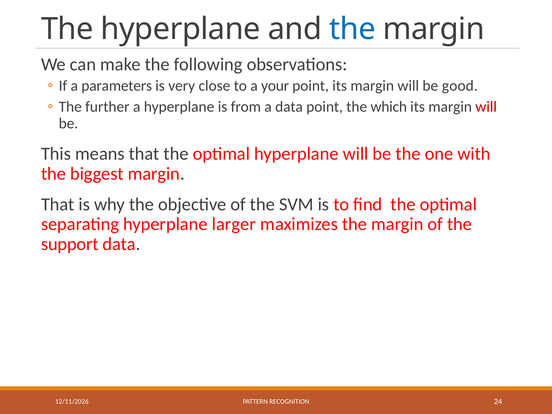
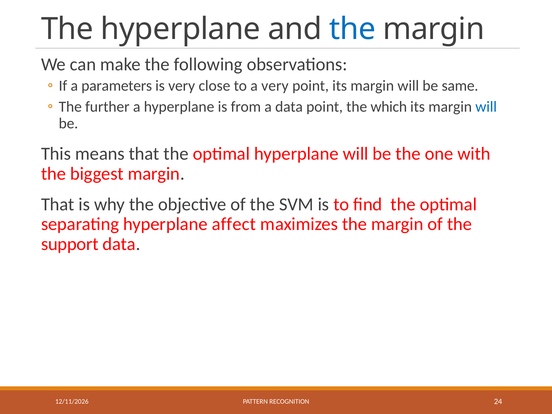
a your: your -> very
good: good -> same
will at (486, 107) colour: red -> blue
larger: larger -> affect
